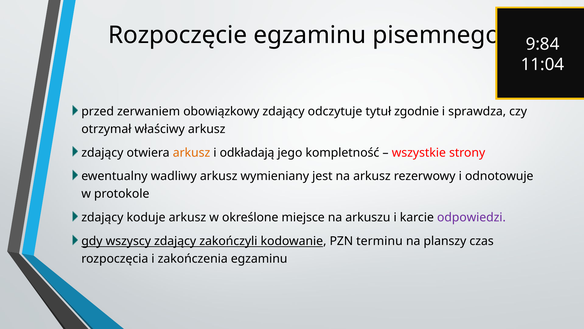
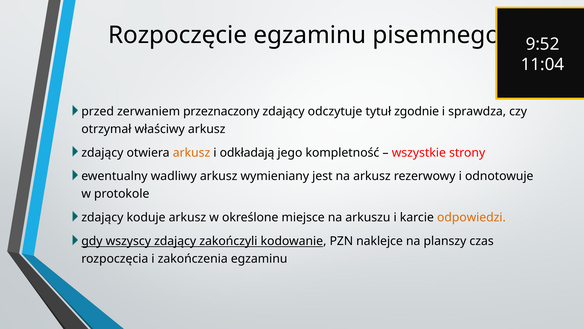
9:84: 9:84 -> 9:52
obowiązkowy: obowiązkowy -> przeznaczony
odpowiedzi colour: purple -> orange
terminu: terminu -> naklejce
